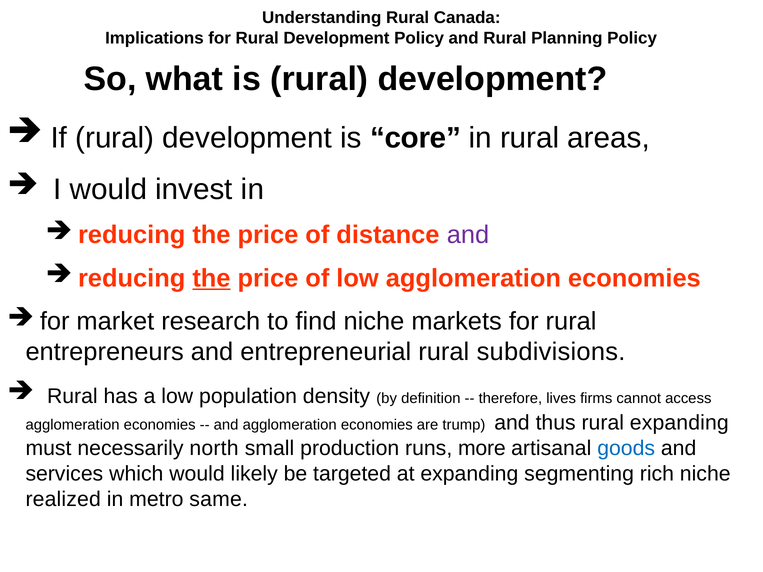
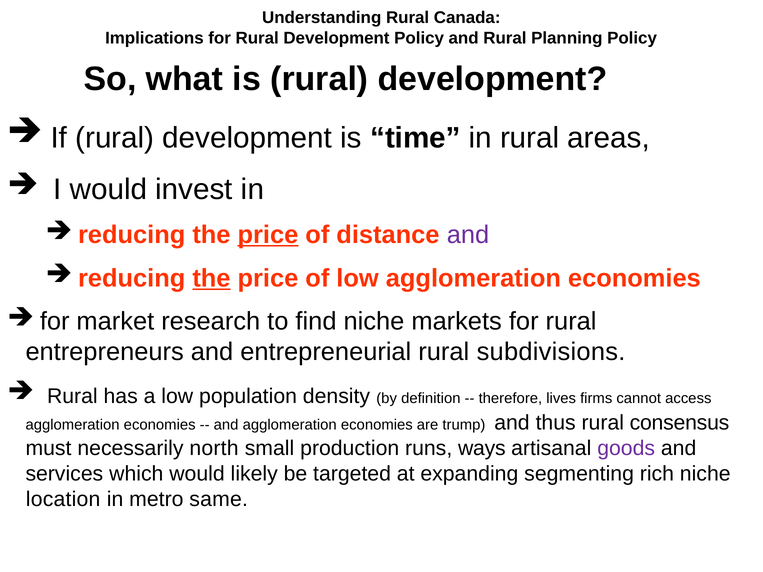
core: core -> time
price at (268, 235) underline: none -> present
rural expanding: expanding -> consensus
more: more -> ways
goods colour: blue -> purple
realized: realized -> location
